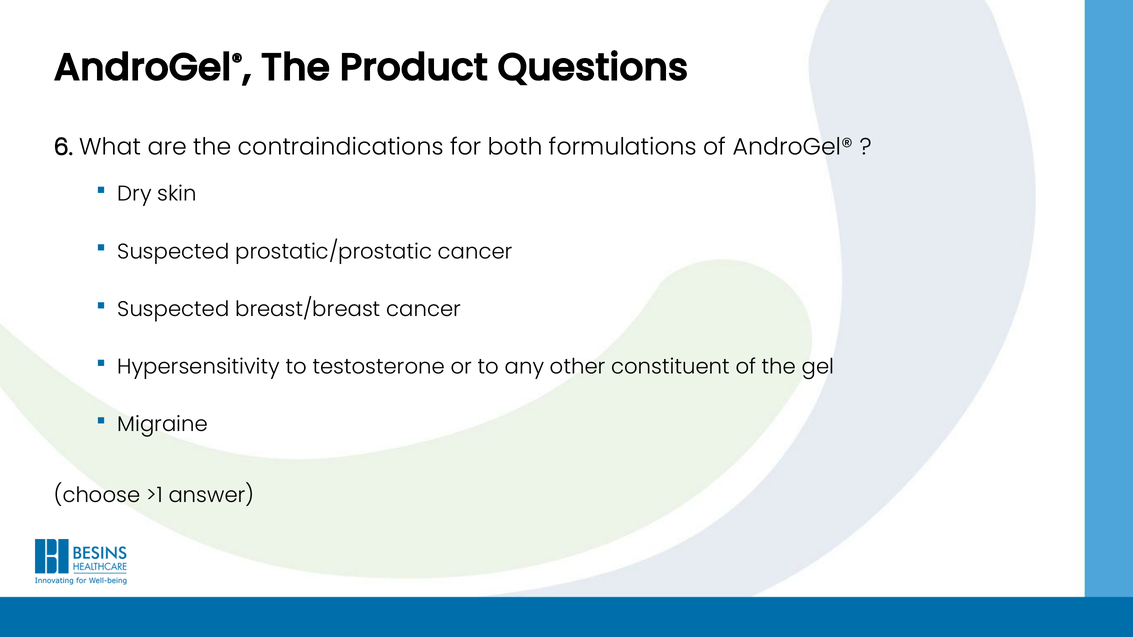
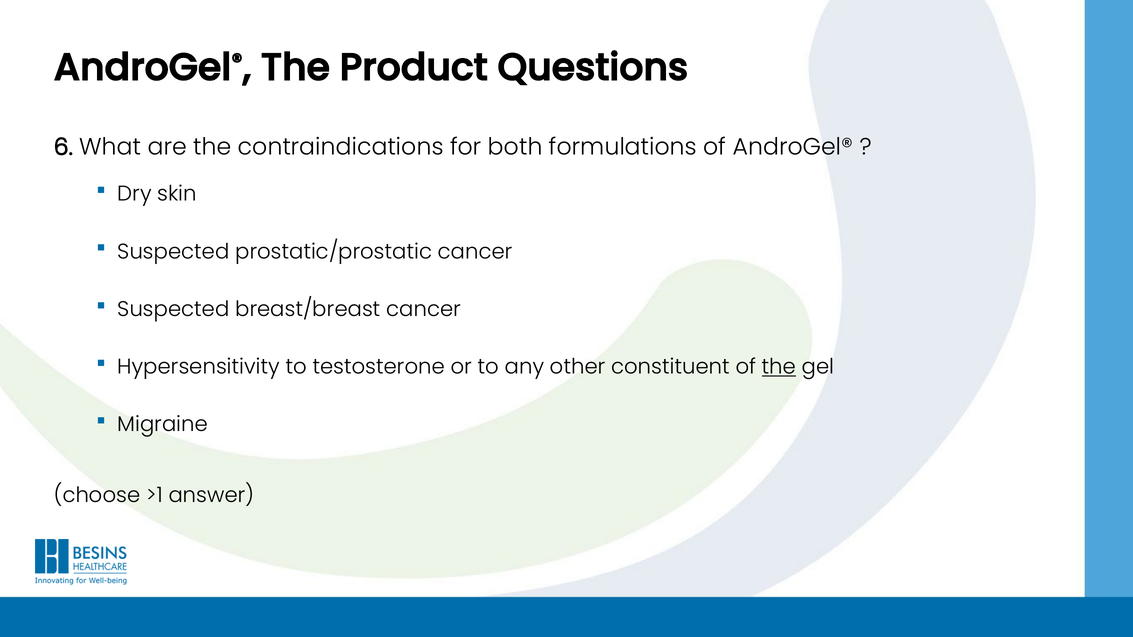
the at (779, 367) underline: none -> present
